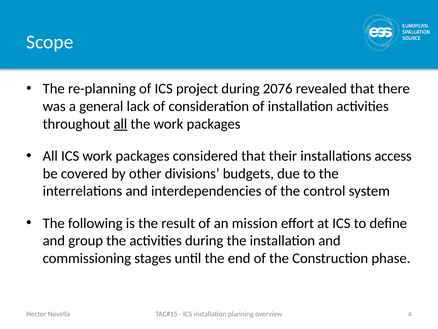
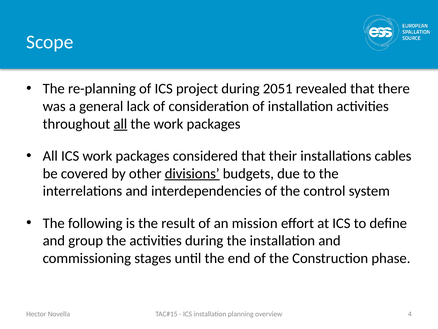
2076: 2076 -> 2051
access: access -> cables
divisions underline: none -> present
